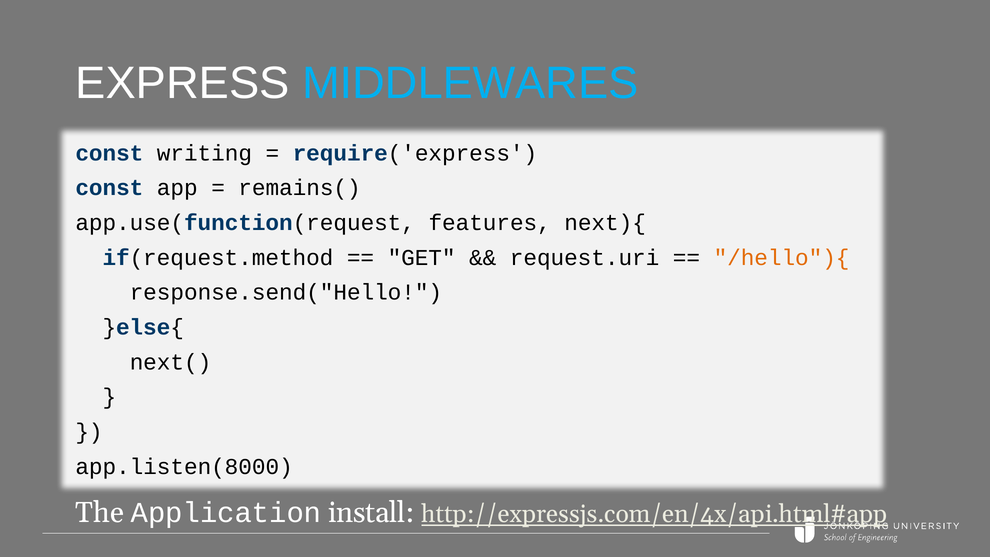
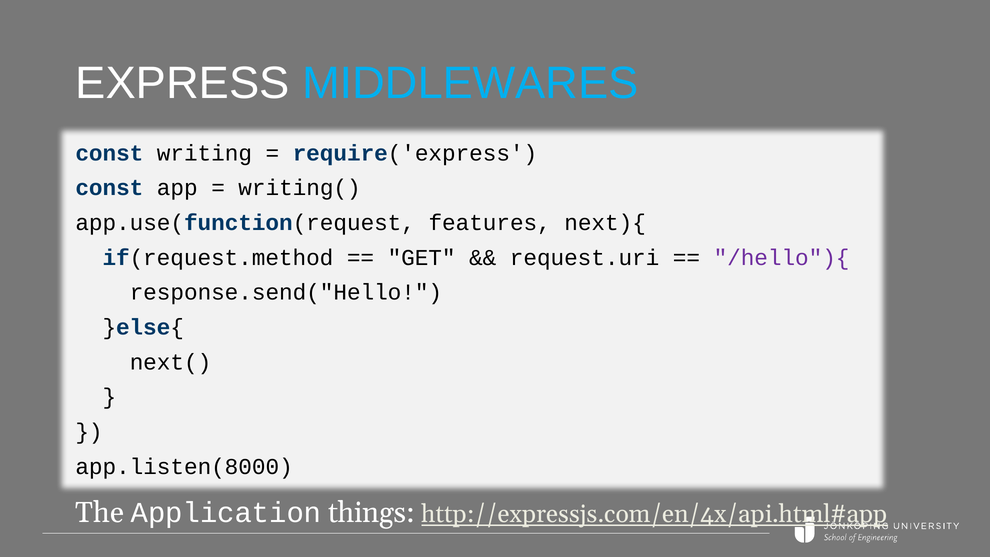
remains(: remains( -> writing(
/hello"){ colour: orange -> purple
install: install -> things
